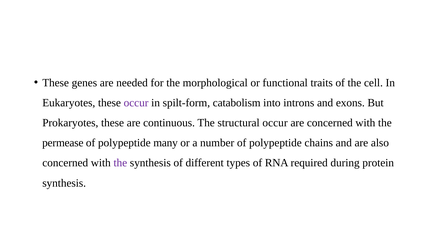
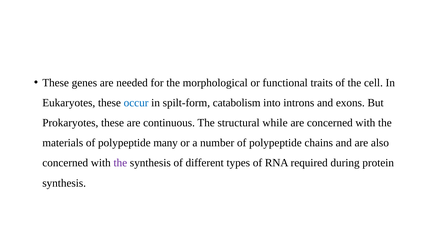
occur at (136, 103) colour: purple -> blue
structural occur: occur -> while
permease: permease -> materials
